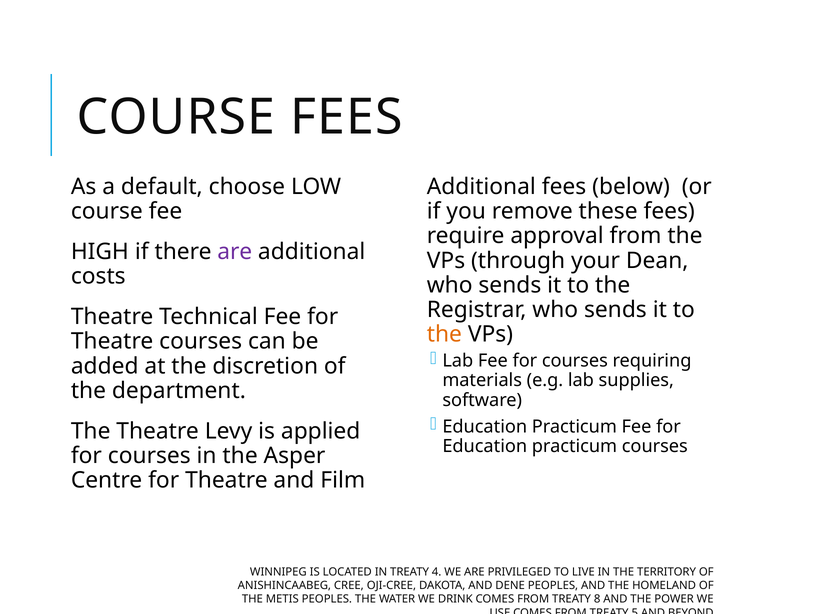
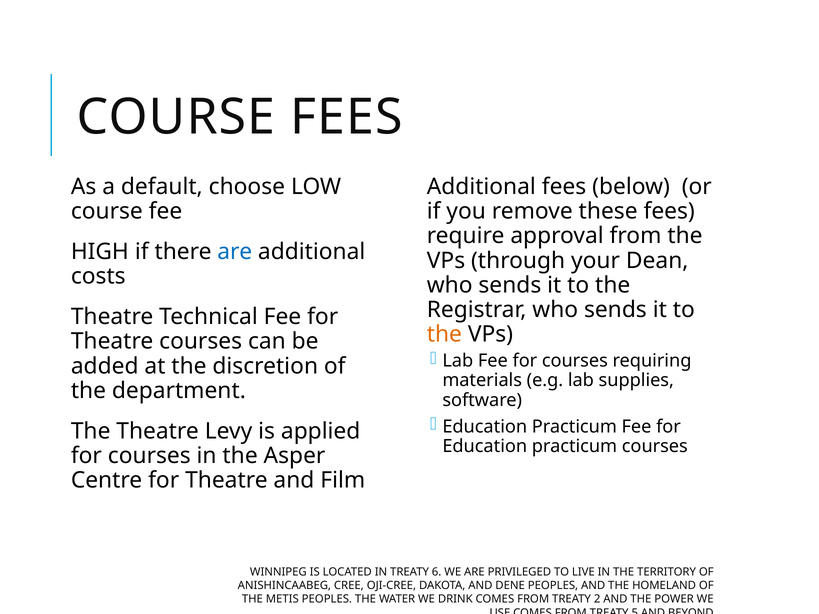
are at (235, 252) colour: purple -> blue
4: 4 -> 6
8: 8 -> 2
